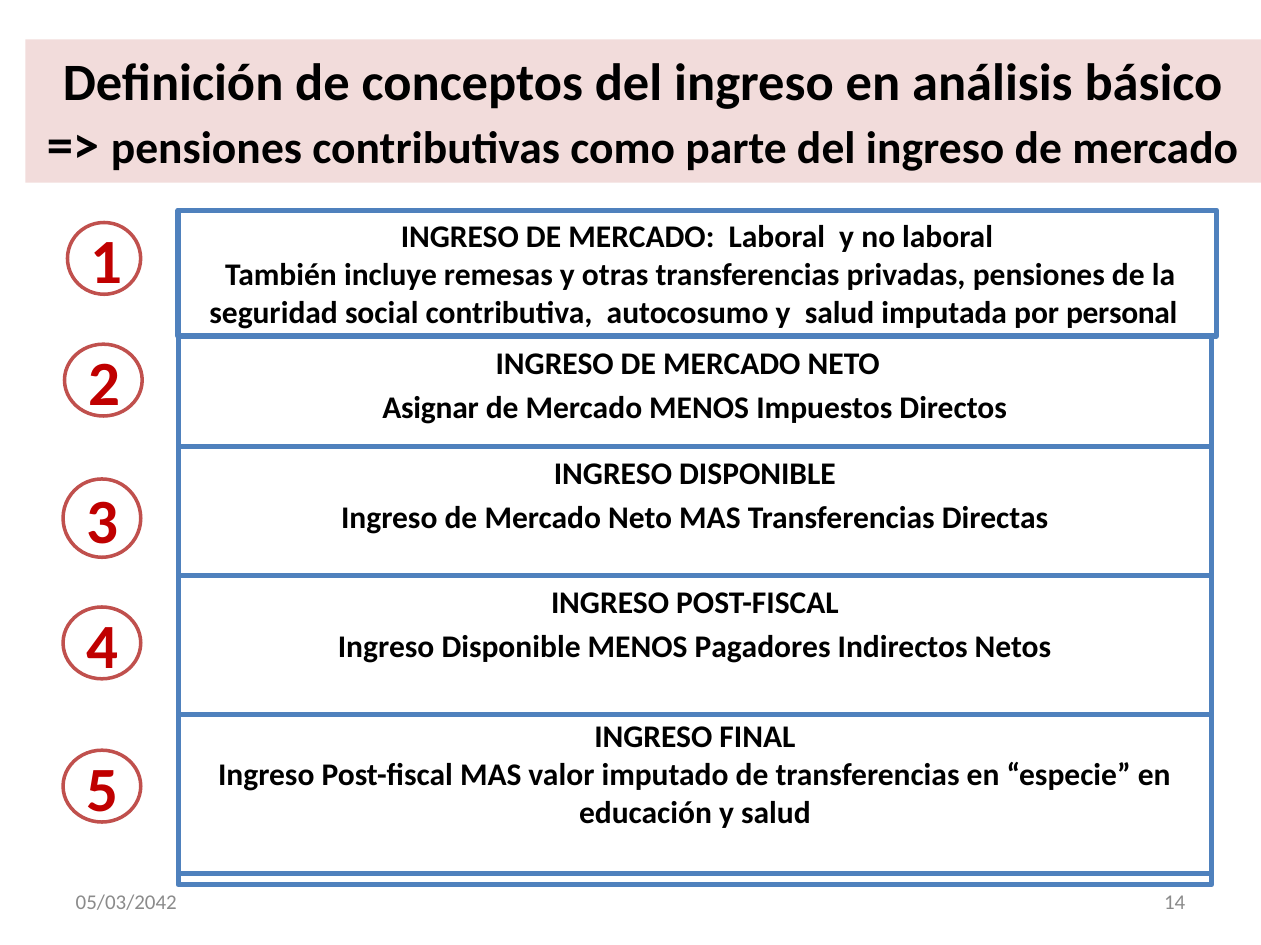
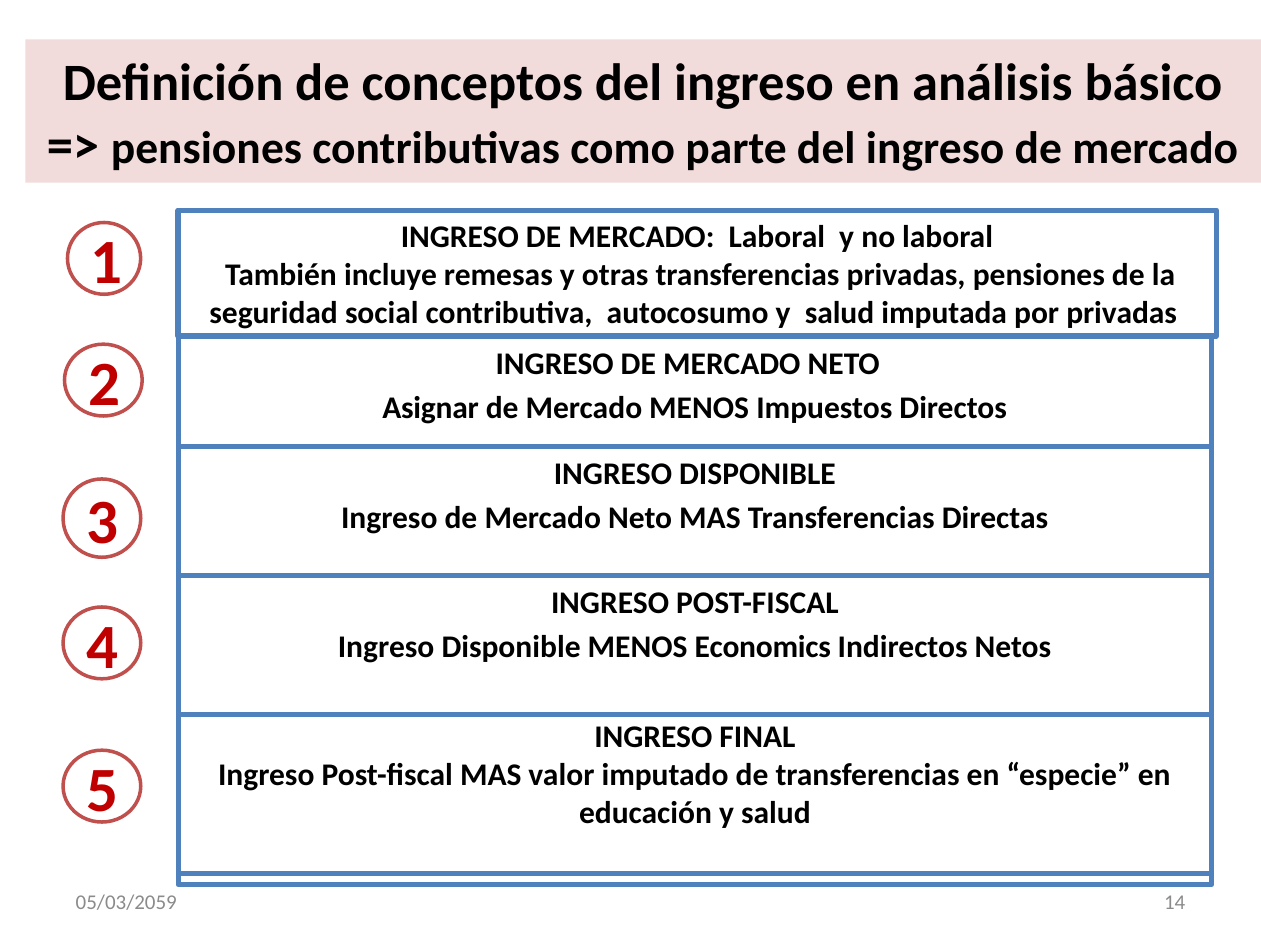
por personal: personal -> privadas
Pagadores: Pagadores -> Economics
05/03/2042: 05/03/2042 -> 05/03/2059
